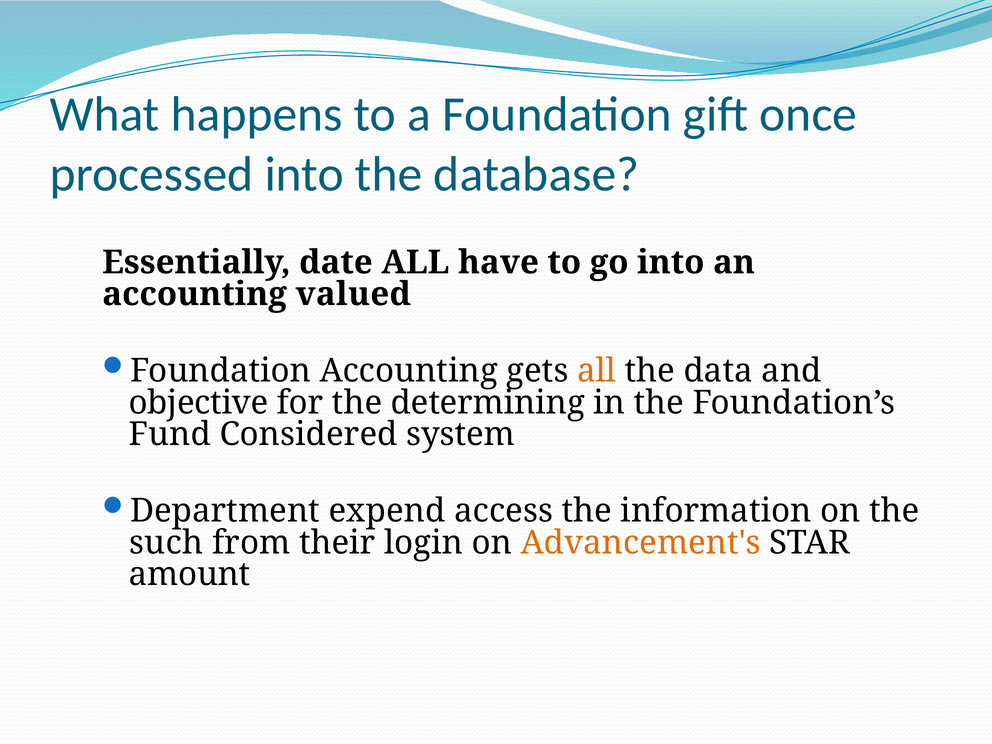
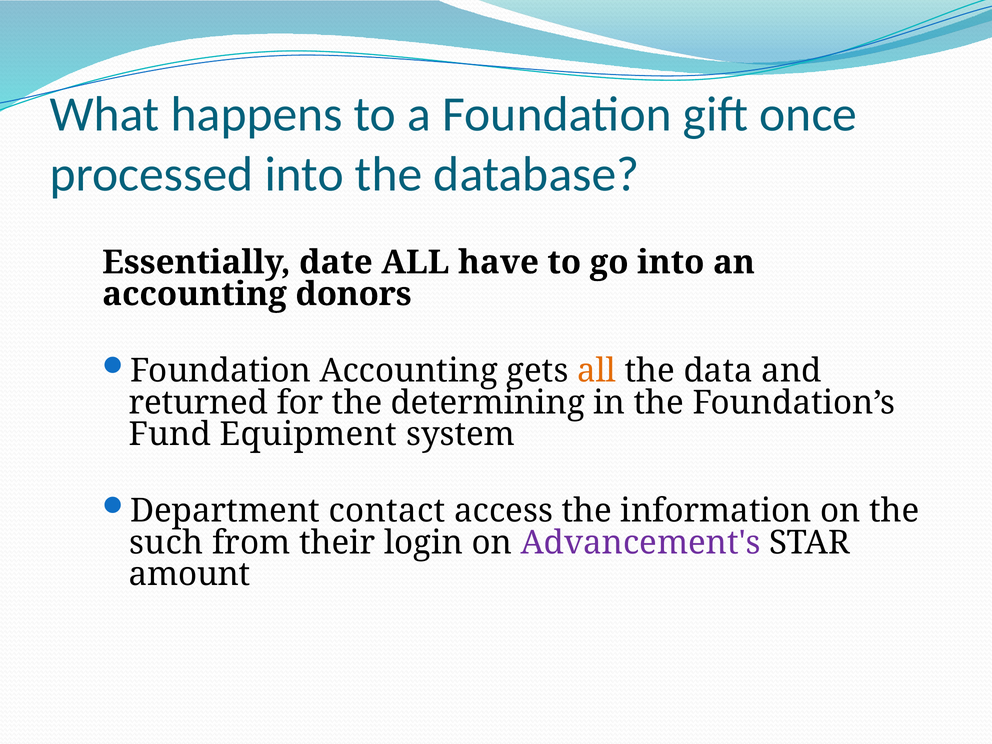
valued: valued -> donors
objective: objective -> returned
Considered: Considered -> Equipment
expend: expend -> contact
Advancement's colour: orange -> purple
